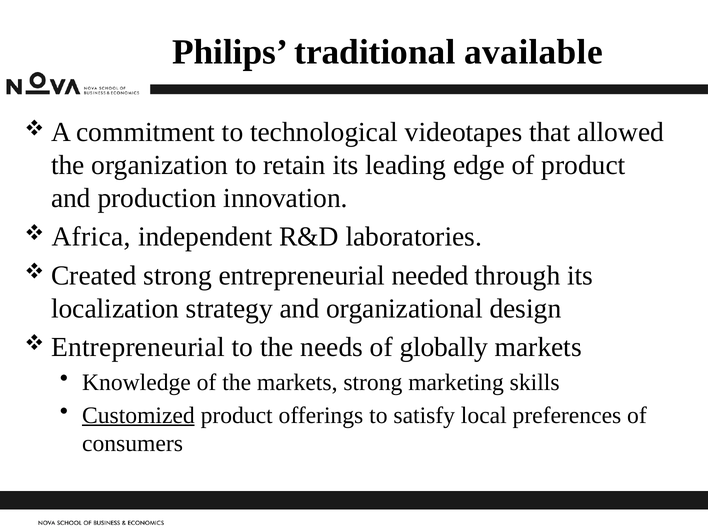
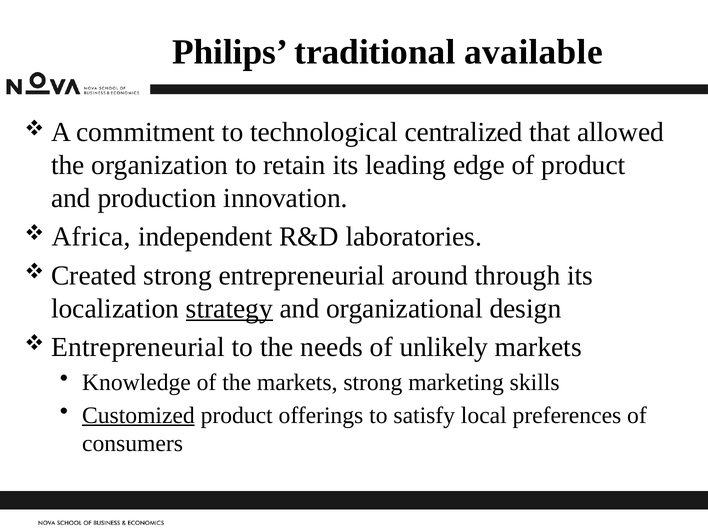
videotapes: videotapes -> centralized
needed: needed -> around
strategy underline: none -> present
globally: globally -> unlikely
